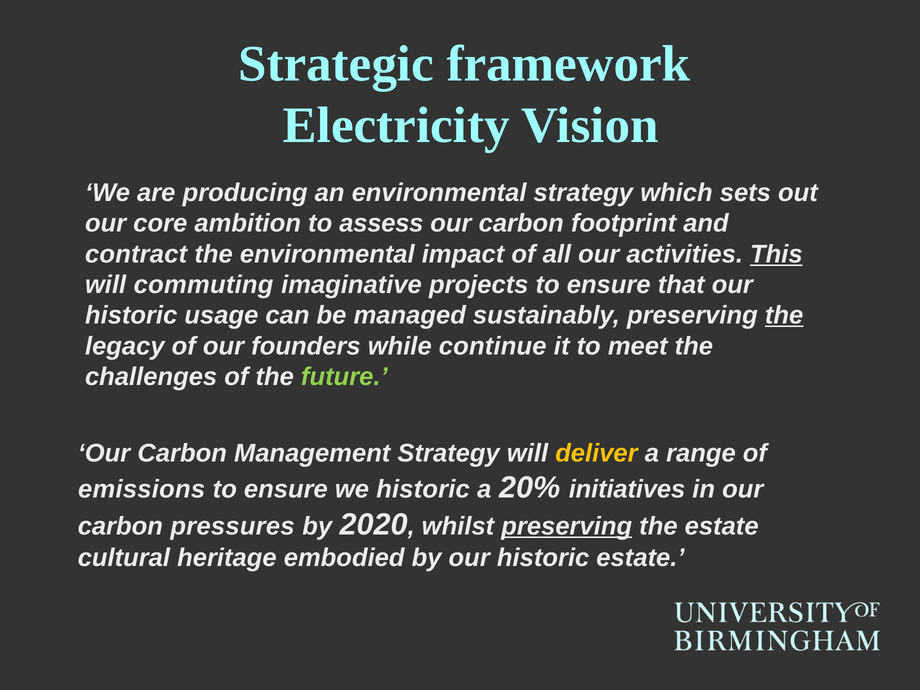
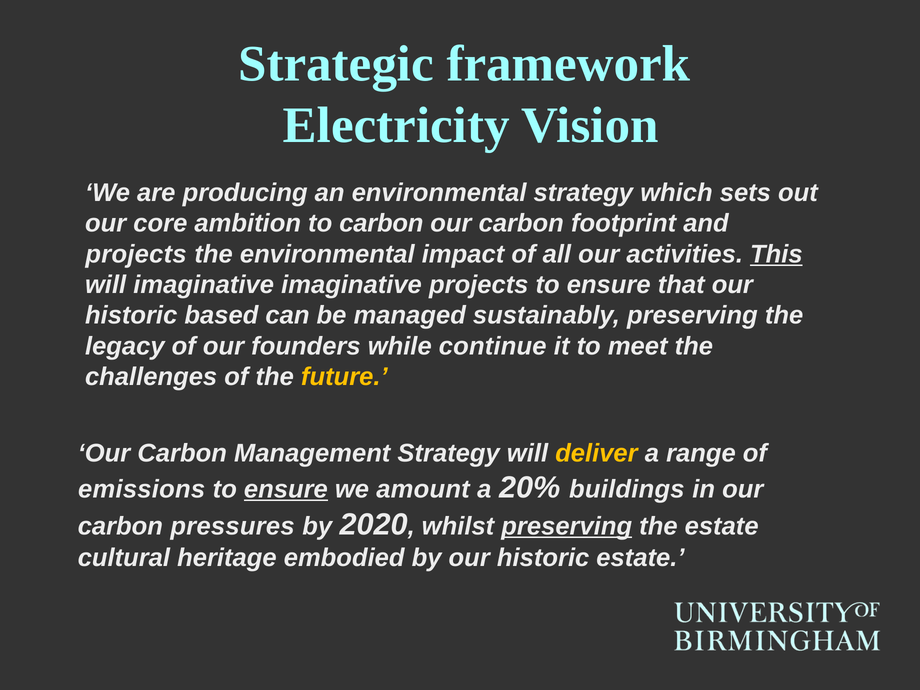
to assess: assess -> carbon
contract at (136, 254): contract -> projects
will commuting: commuting -> imaginative
usage: usage -> based
the at (784, 315) underline: present -> none
future colour: light green -> yellow
ensure at (286, 489) underline: none -> present
we historic: historic -> amount
initiatives: initiatives -> buildings
